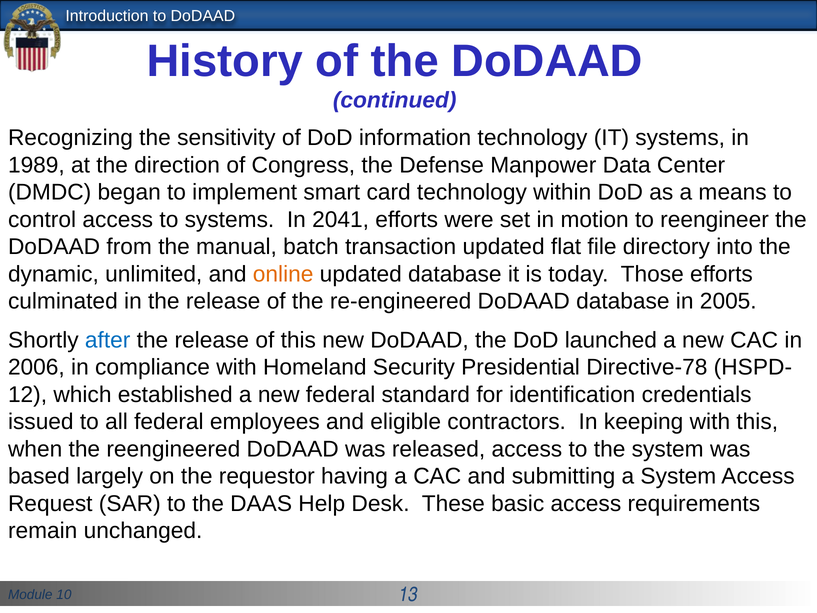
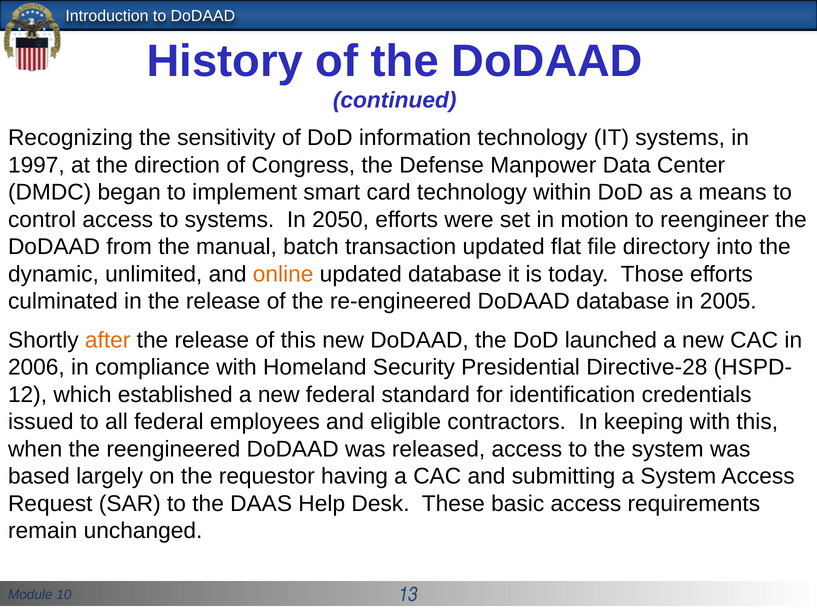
1989: 1989 -> 1997
2041: 2041 -> 2050
after colour: blue -> orange
Directive-78: Directive-78 -> Directive-28
